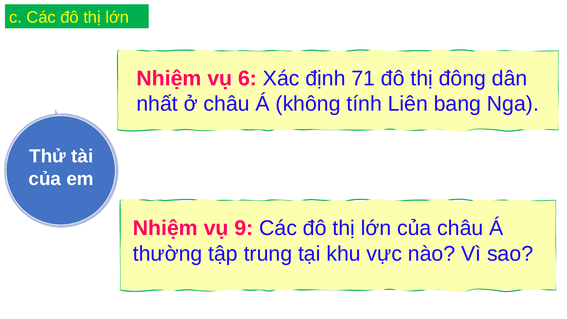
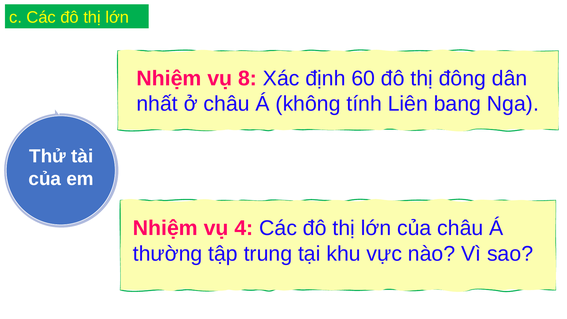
6: 6 -> 8
71: 71 -> 60
9: 9 -> 4
